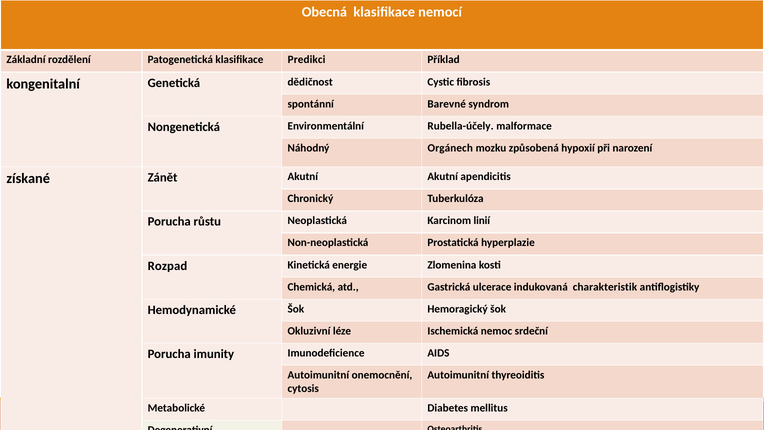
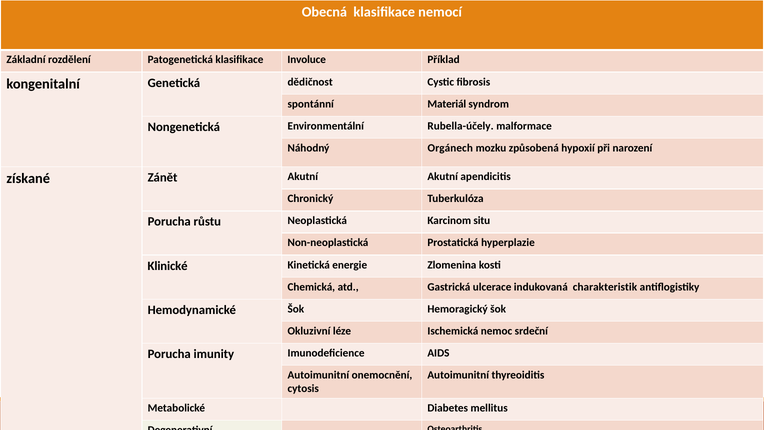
Predikci: Predikci -> Involuce
Barevné: Barevné -> Materiál
linií: linií -> situ
Rozpad: Rozpad -> Klinické
